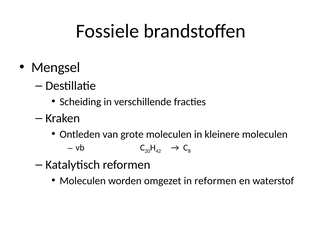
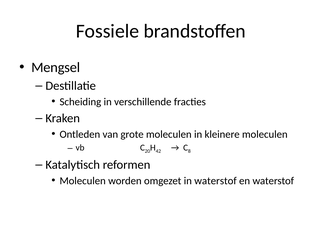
in reformen: reformen -> waterstof
